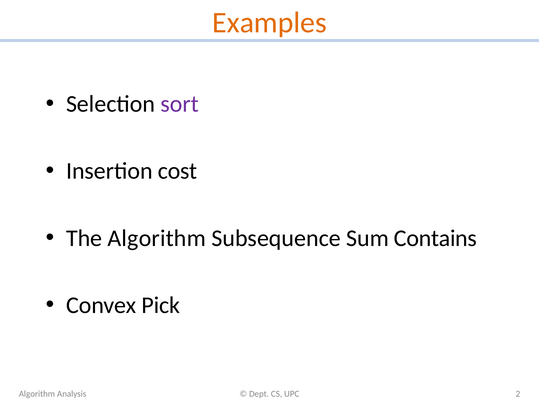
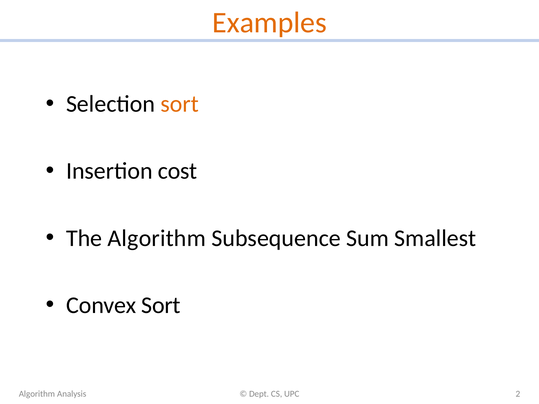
sort at (180, 104) colour: purple -> orange
Contains: Contains -> Smallest
Convex Pick: Pick -> Sort
